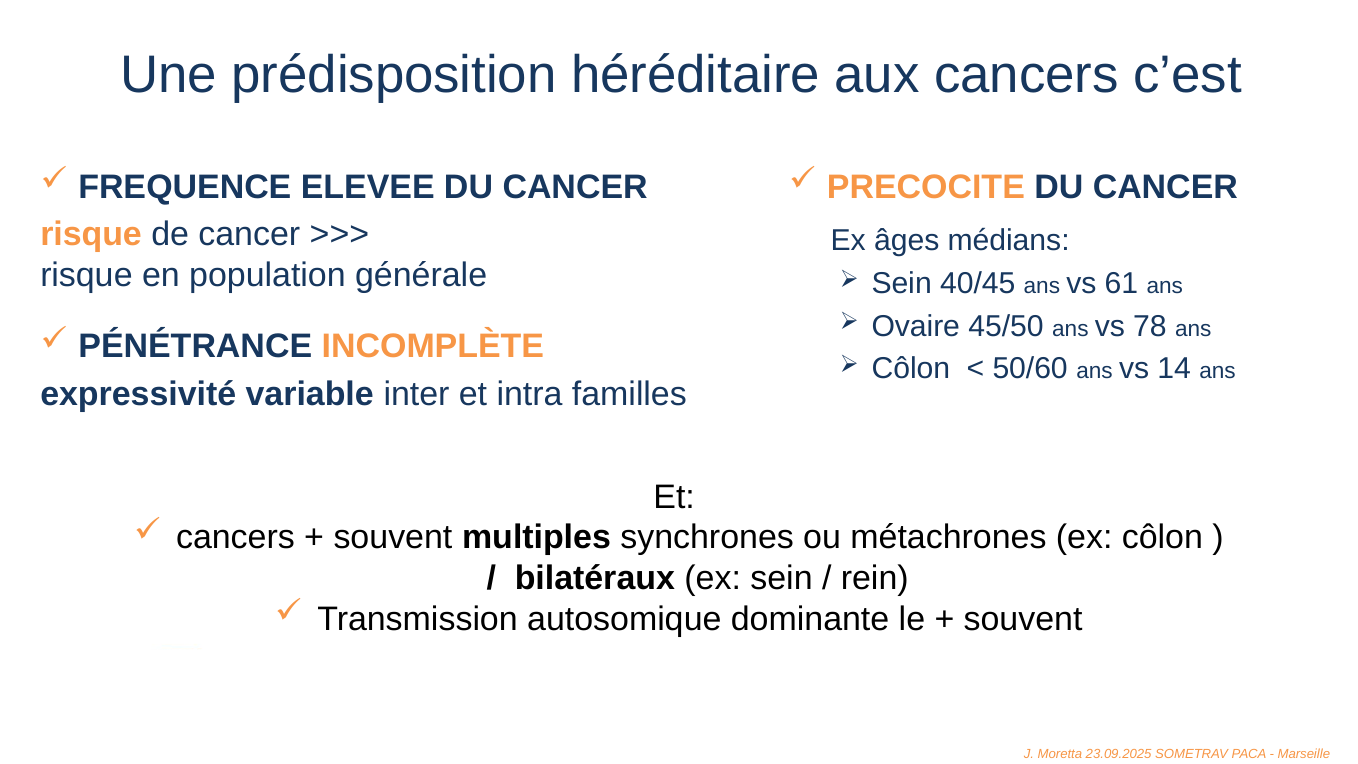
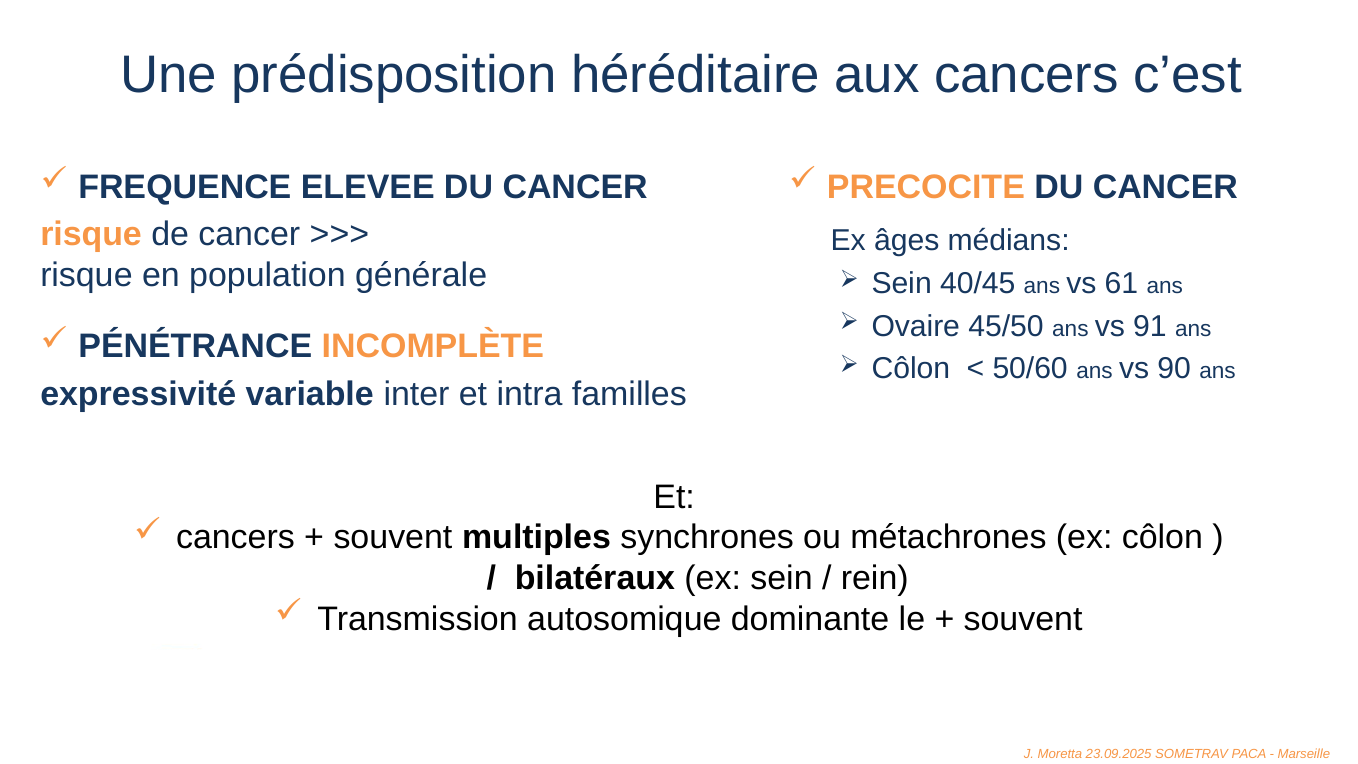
78: 78 -> 91
14: 14 -> 90
